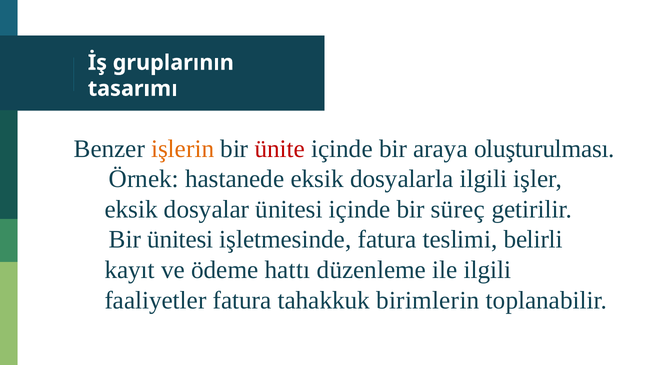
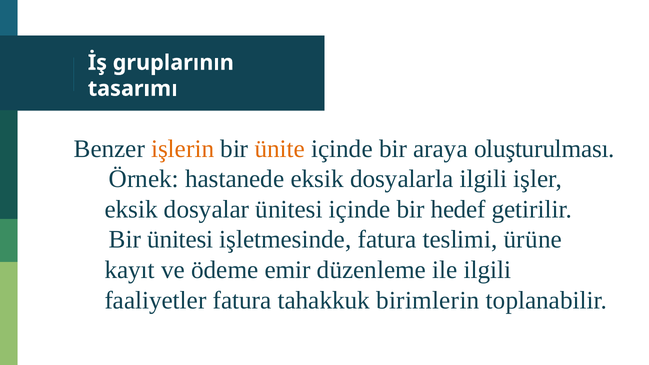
ünite colour: red -> orange
süreç: süreç -> hedef
belirli: belirli -> ürüne
hattı: hattı -> emir
